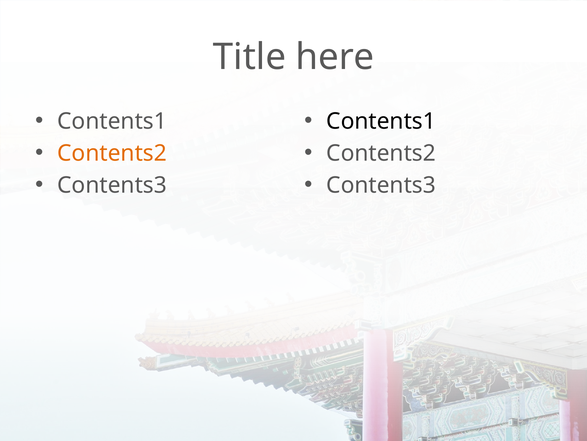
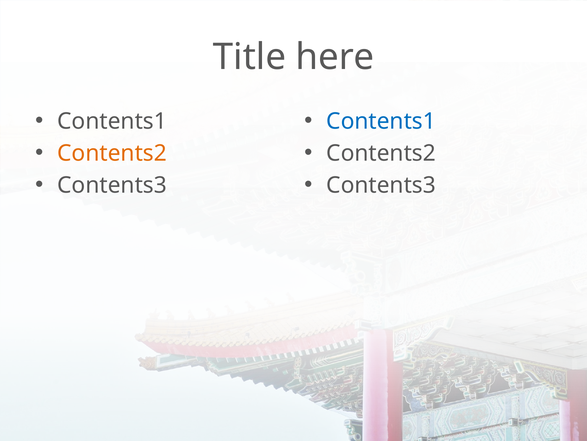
Contents1 at (381, 121) colour: black -> blue
